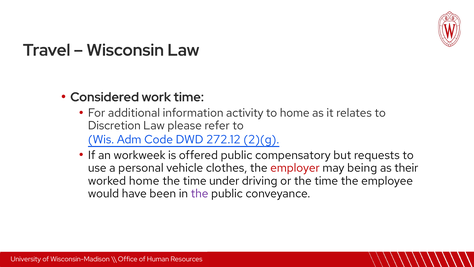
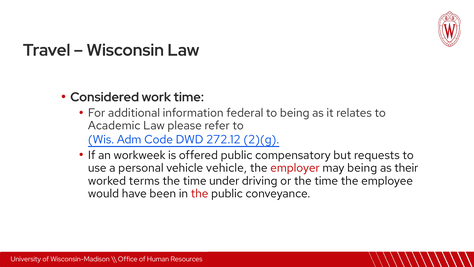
activity: activity -> federal
to home: home -> being
Discretion: Discretion -> Academic
vehicle clothes: clothes -> vehicle
worked home: home -> terms
the at (200, 193) colour: purple -> red
